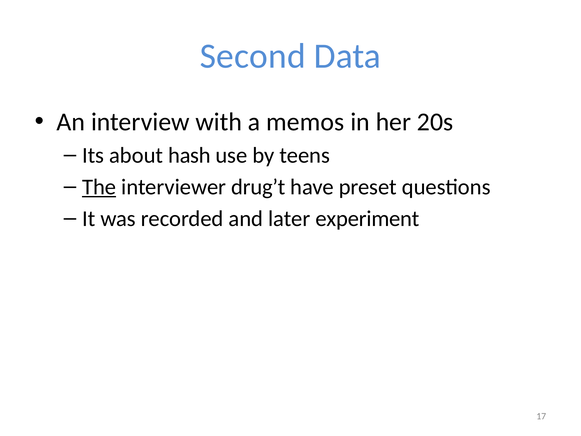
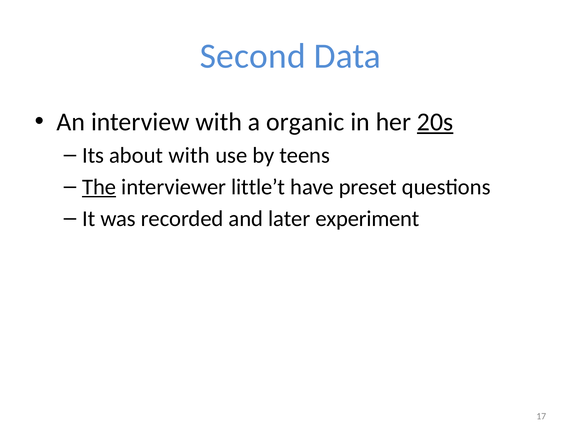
memos: memos -> organic
20s underline: none -> present
about hash: hash -> with
drug’t: drug’t -> little’t
